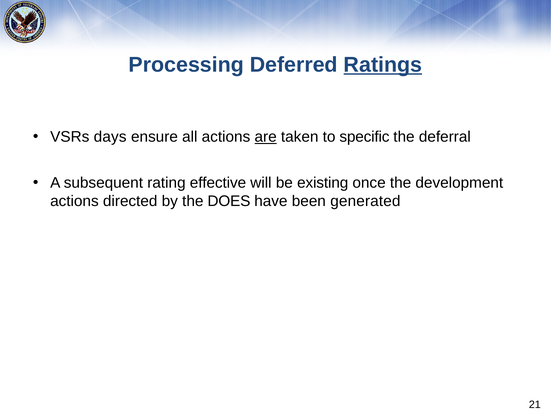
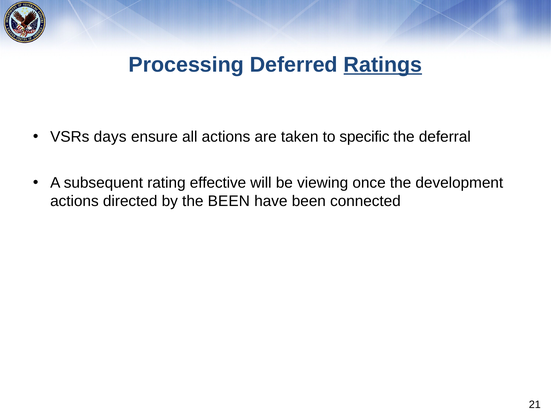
are underline: present -> none
existing: existing -> viewing
the DOES: DOES -> BEEN
generated: generated -> connected
